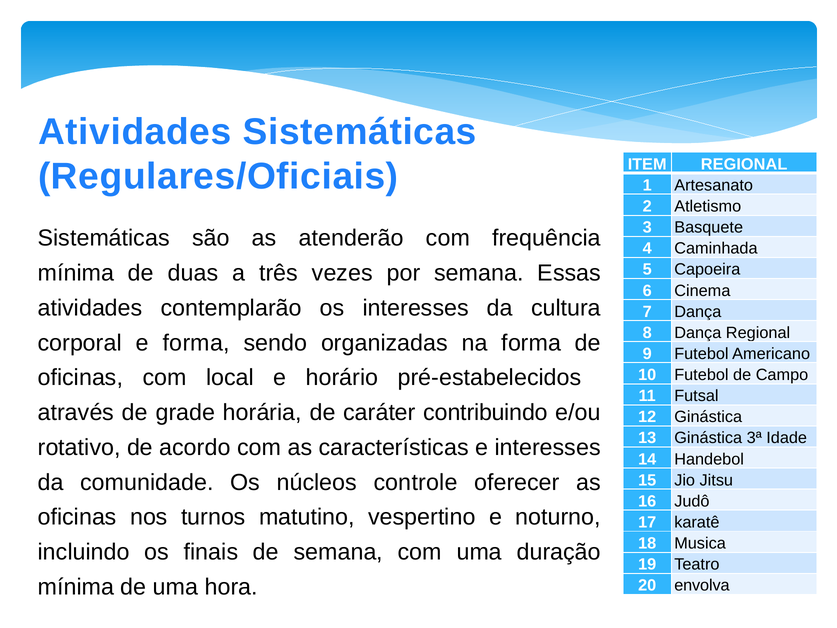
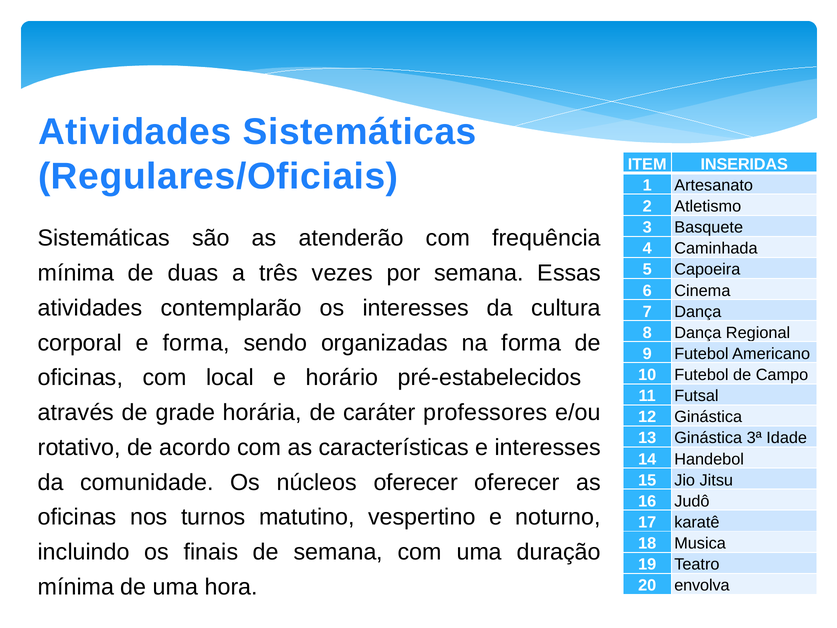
ITEM REGIONAL: REGIONAL -> INSERIDAS
contribuindo: contribuindo -> professores
núcleos controle: controle -> oferecer
